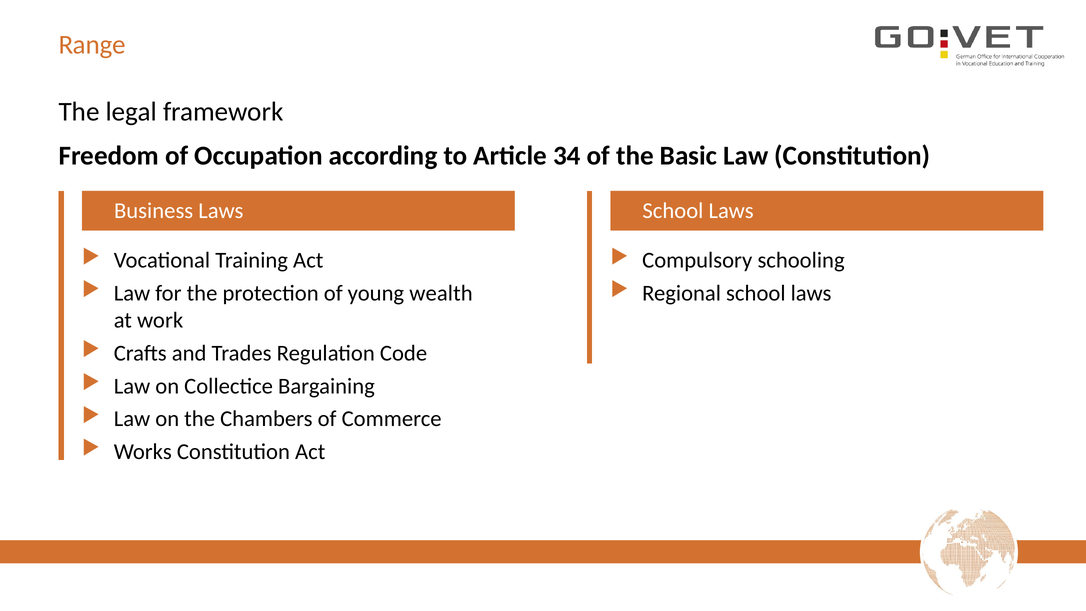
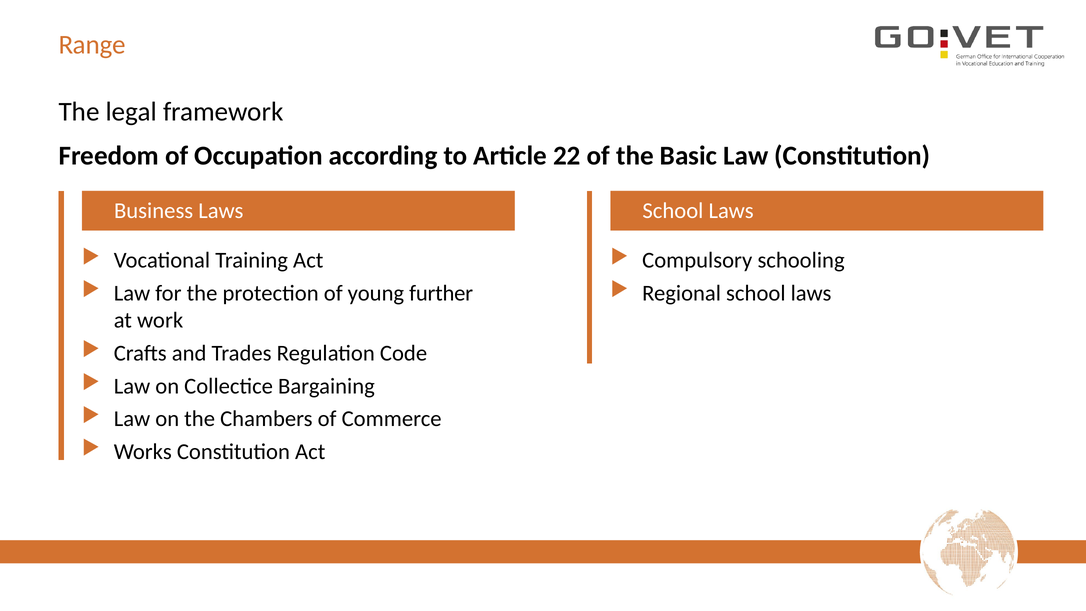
34: 34 -> 22
wealth: wealth -> further
